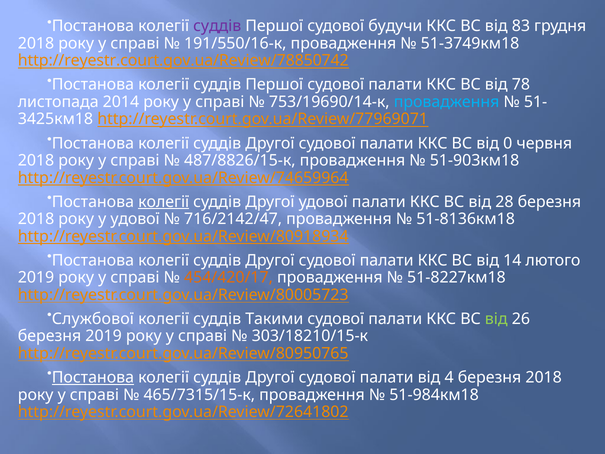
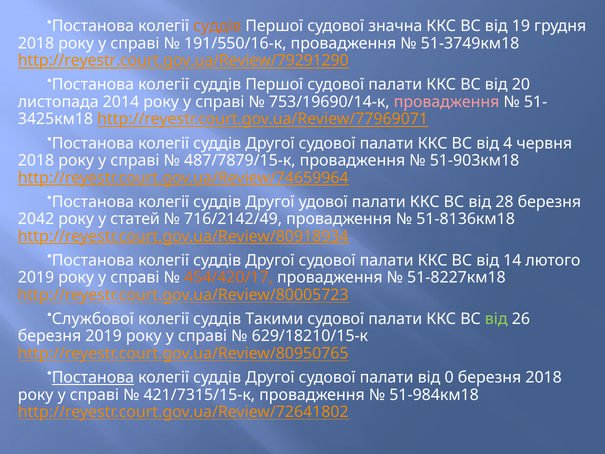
суддів at (217, 26) colour: purple -> orange
будучи: будучи -> значна
83: 83 -> 19
http://reyestr.court.gov.ua/Review/78850742: http://reyestr.court.gov.ua/Review/78850742 -> http://reyestr.court.gov.ua/Review/79291290
78: 78 -> 20
провадження at (447, 102) colour: light blue -> pink
0: 0 -> 4
487/8826/15-к: 487/8826/15-к -> 487/7879/15-к
колегії at (164, 202) underline: present -> none
2018 at (36, 219): 2018 -> 2042
у удової: удової -> статей
716/2142/47: 716/2142/47 -> 716/2142/49
303/18210/15-к: 303/18210/15-к -> 629/18210/15-к
4: 4 -> 0
465/7315/15-к: 465/7315/15-к -> 421/7315/15-к
